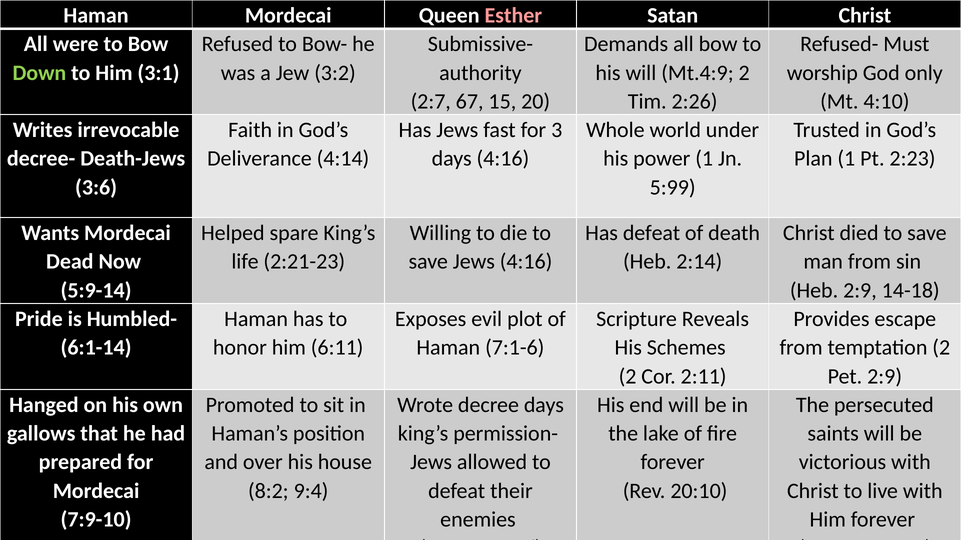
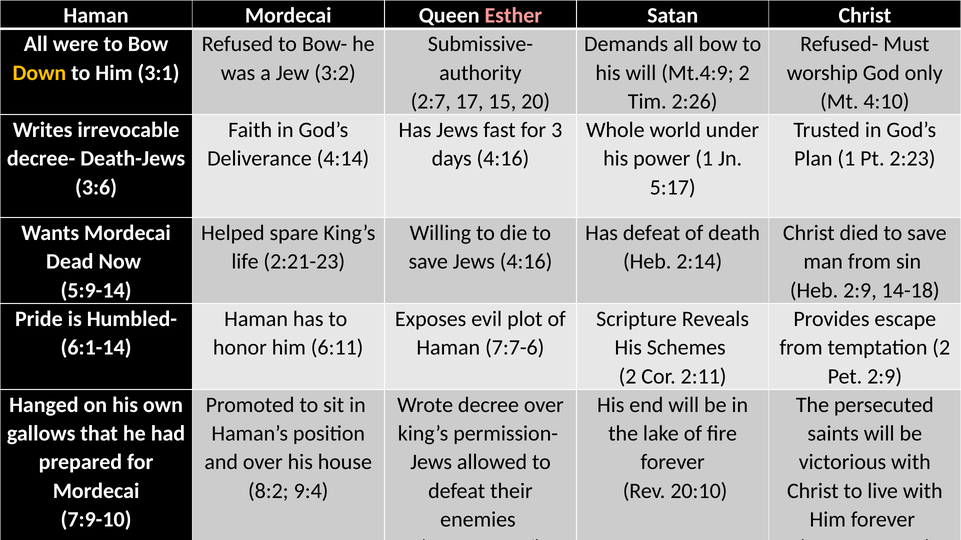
Down colour: light green -> yellow
67: 67 -> 17
5:99: 5:99 -> 5:17
7:1-6: 7:1-6 -> 7:7-6
decree days: days -> over
